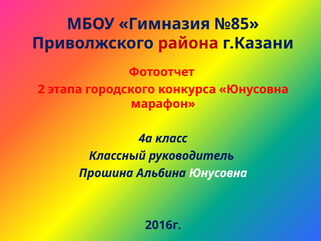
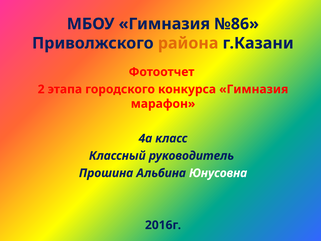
№85: №85 -> №86
района colour: red -> orange
конкурса Юнусовна: Юнусовна -> Гимназия
